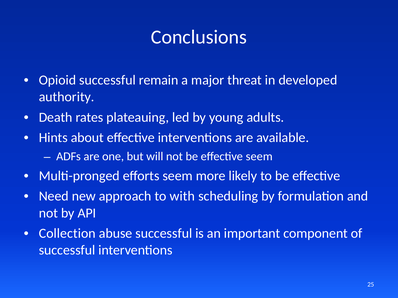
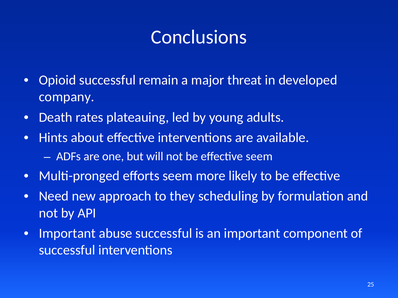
authority: authority -> company
with: with -> they
Collection at (67, 234): Collection -> Important
